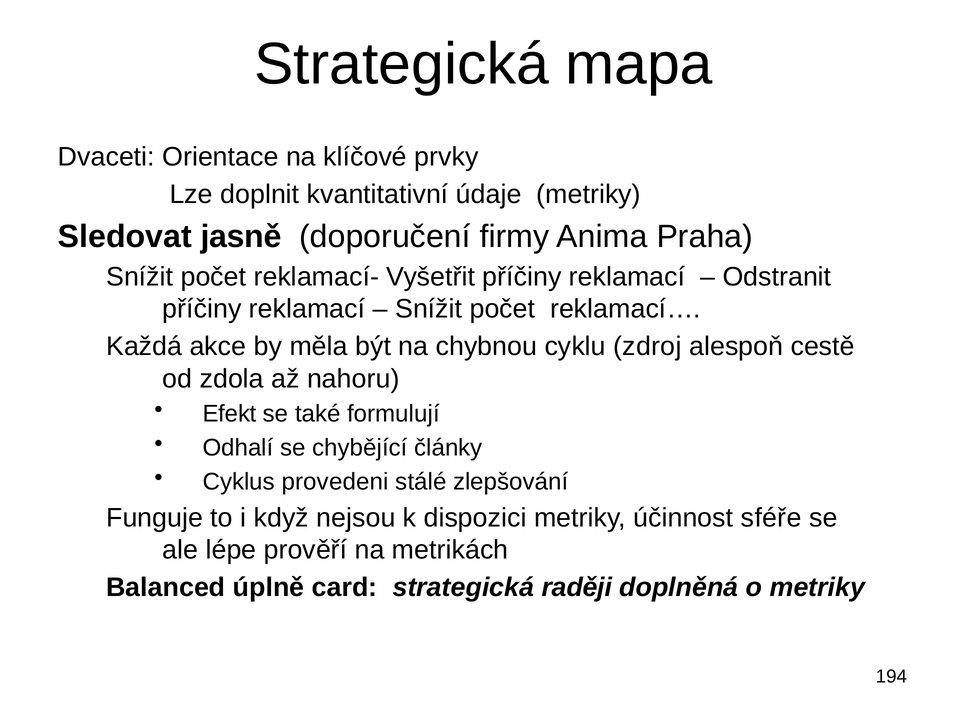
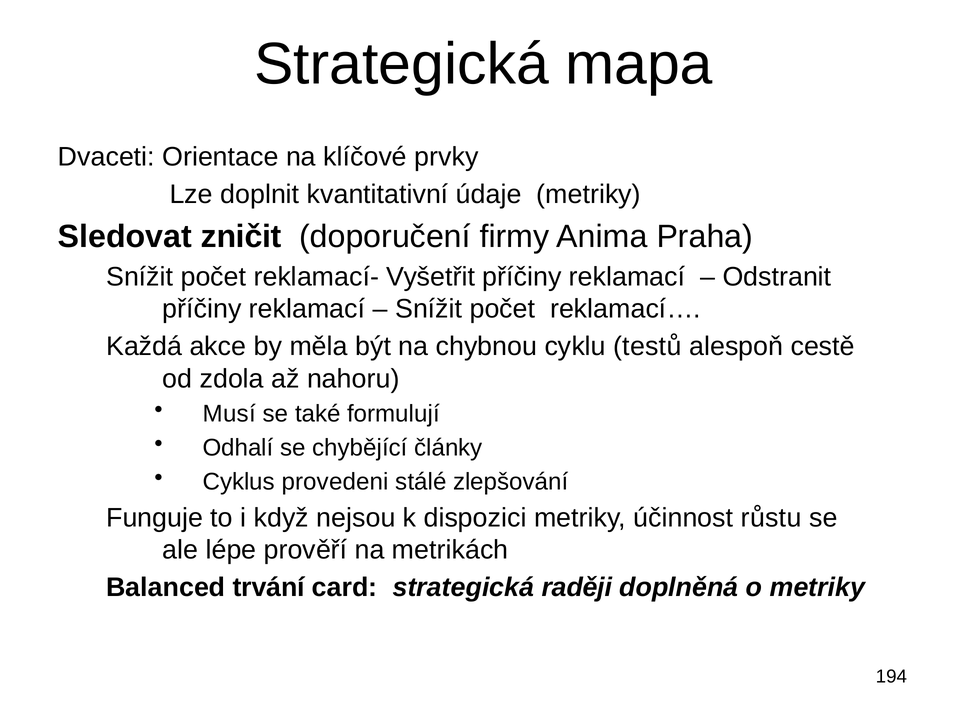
jasně: jasně -> zničit
zdroj: zdroj -> testů
Efekt: Efekt -> Musí
sféře: sféře -> růstu
úplně: úplně -> trvání
